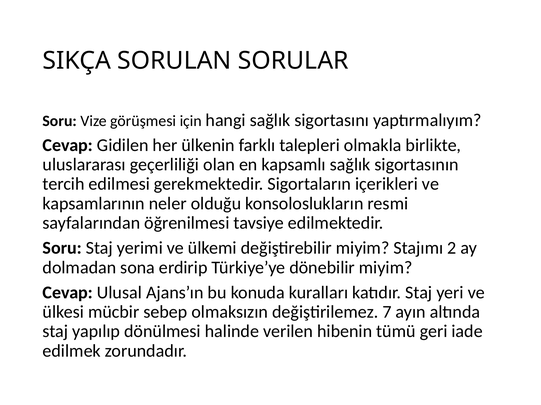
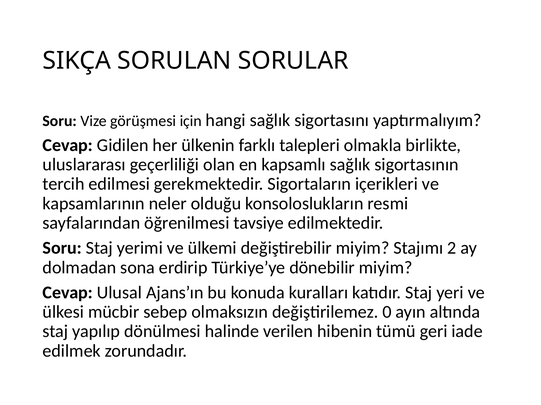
7: 7 -> 0
